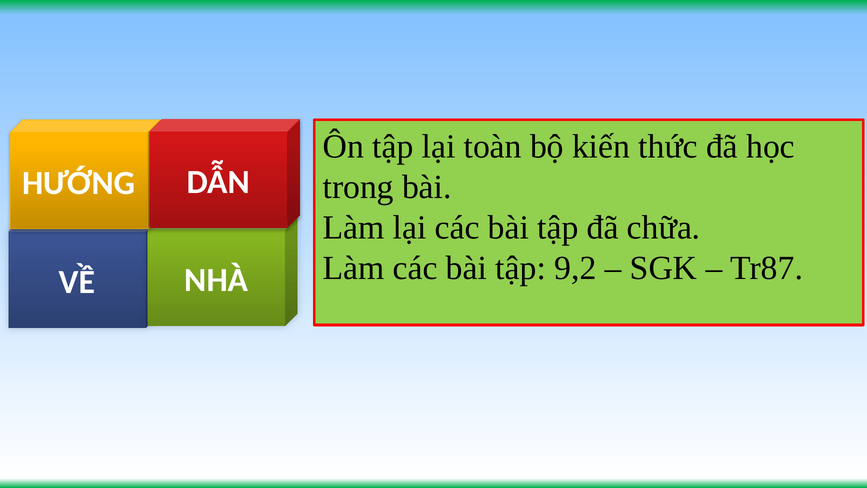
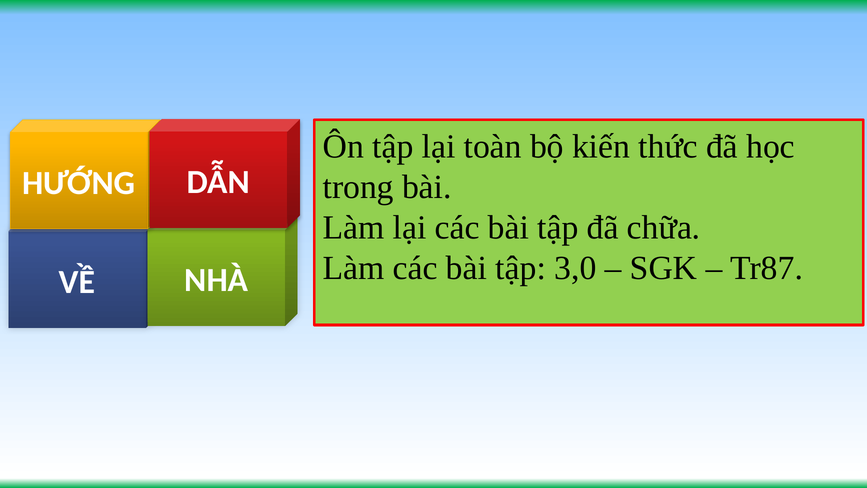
9,2: 9,2 -> 3,0
